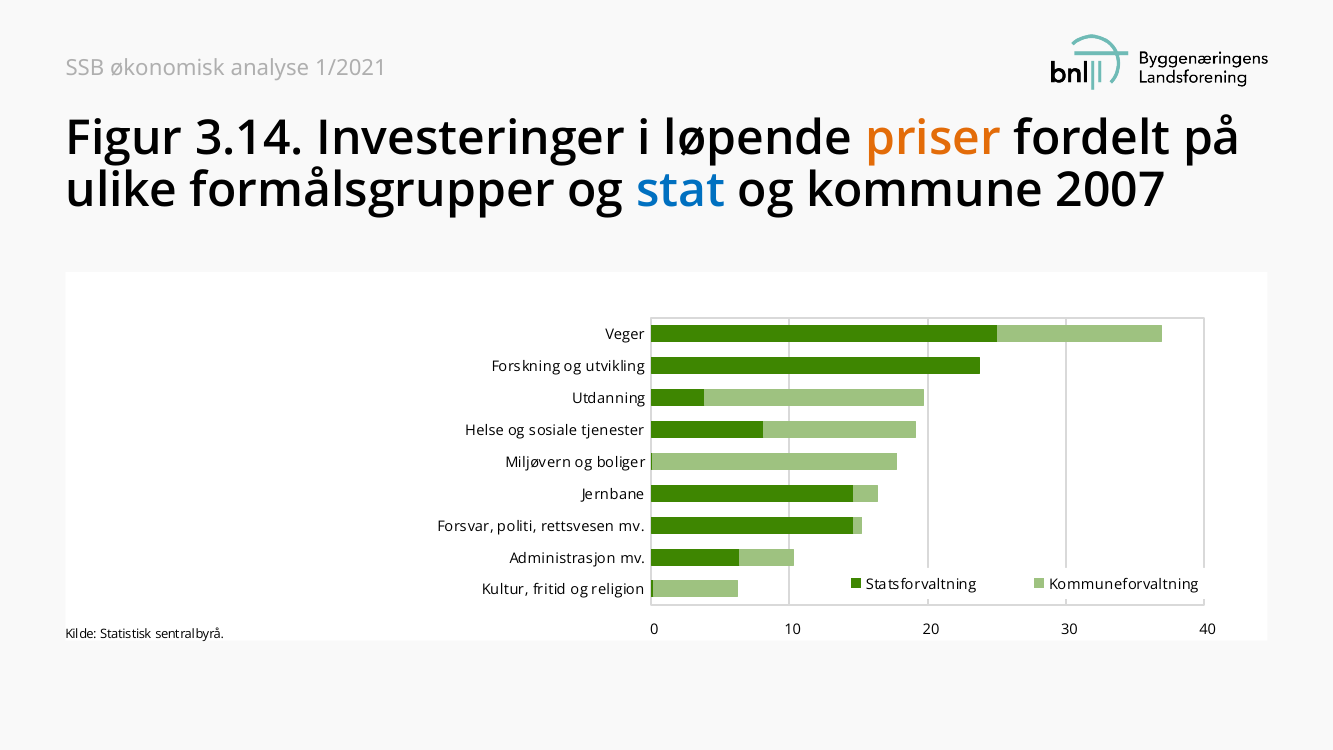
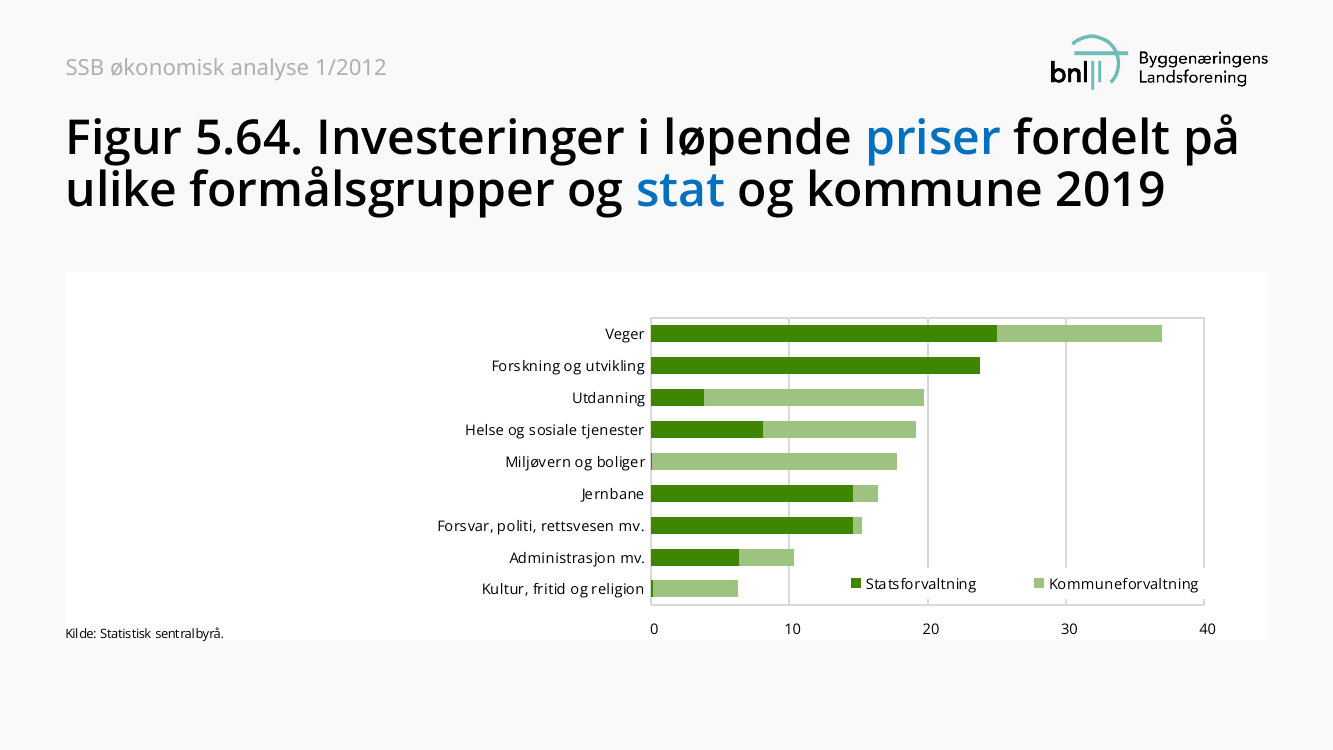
1/2021: 1/2021 -> 1/2012
3.14: 3.14 -> 5.64
priser colour: orange -> blue
2007: 2007 -> 2019
